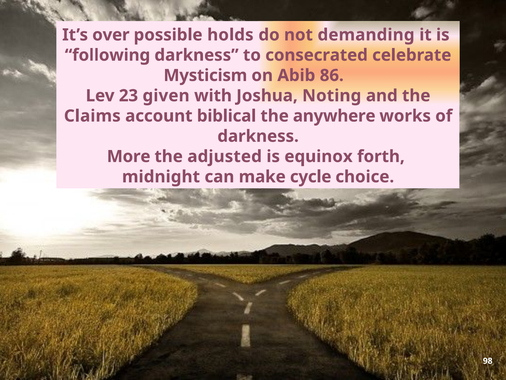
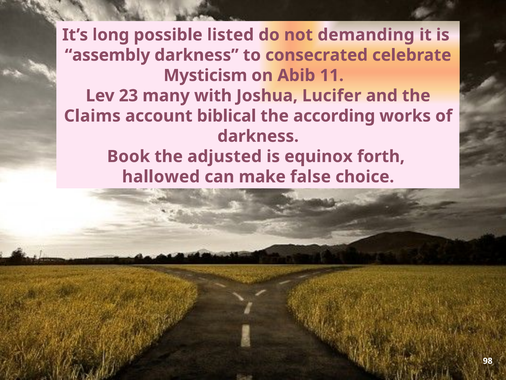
over: over -> long
holds: holds -> listed
following: following -> assembly
86: 86 -> 11
given: given -> many
Noting: Noting -> Lucifer
anywhere: anywhere -> according
More: More -> Book
midnight: midnight -> hallowed
cycle: cycle -> false
